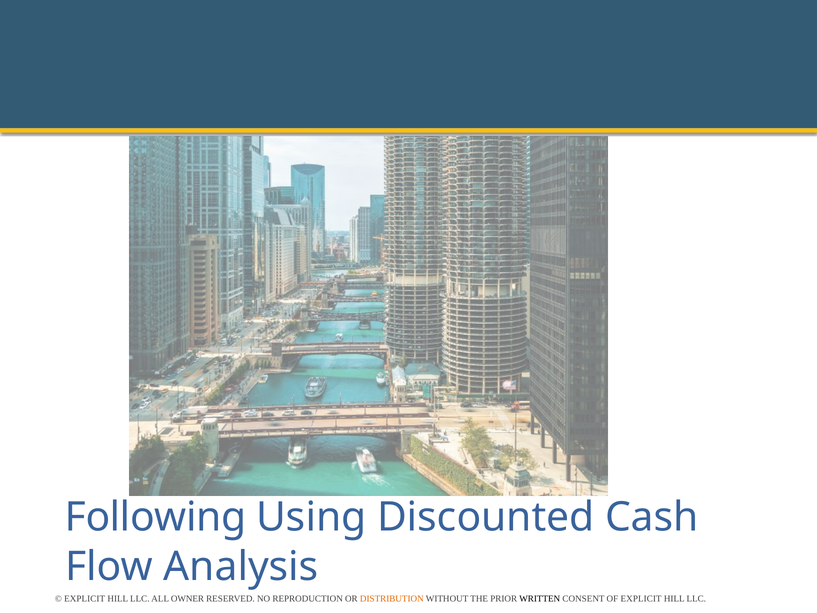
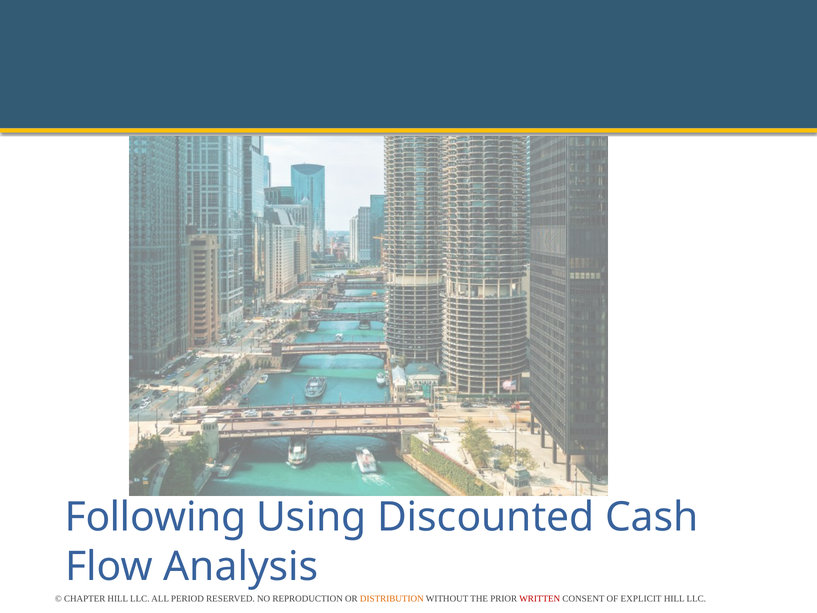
EXPLICIT at (85, 598): EXPLICIT -> CHAPTER
OWNER: OWNER -> PERIOD
WRITTEN colour: black -> red
